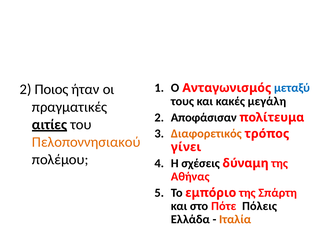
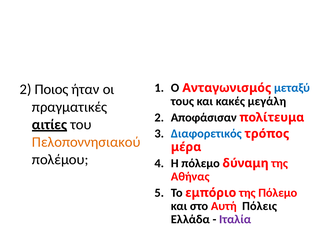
Διαφορετικός colour: orange -> blue
γίνει: γίνει -> μέρα
Η σχέσεις: σχέσεις -> πόλεμο
της Σπάρτη: Σπάρτη -> Πόλεμο
Πότε: Πότε -> Αυτή
Ιταλία colour: orange -> purple
